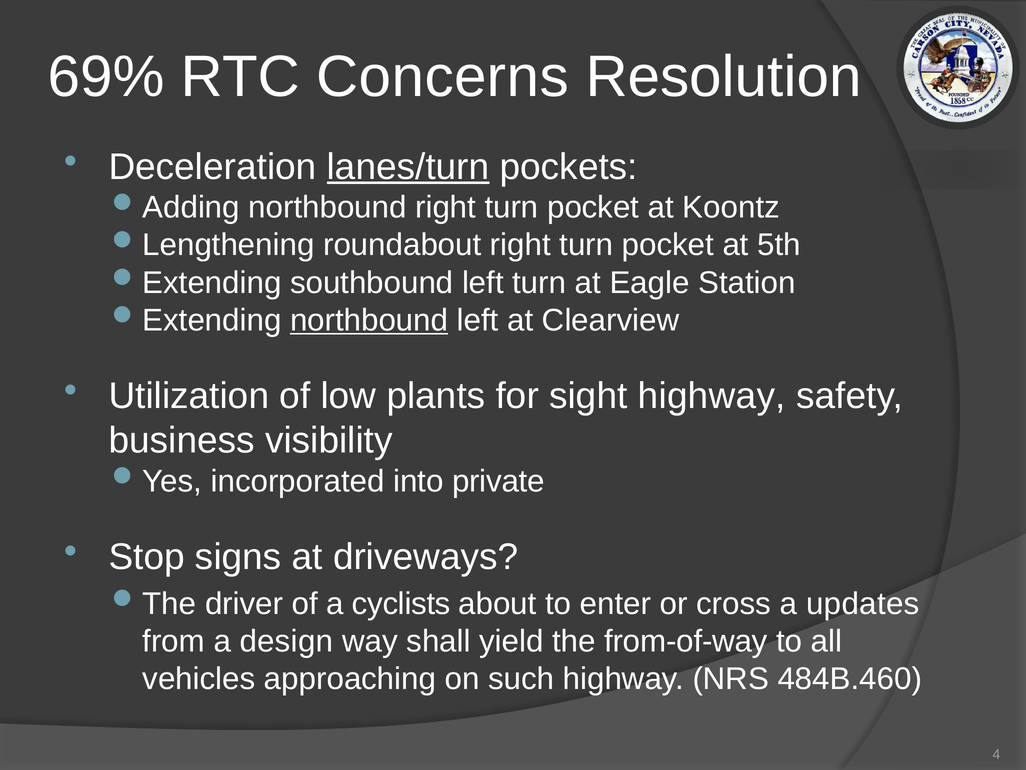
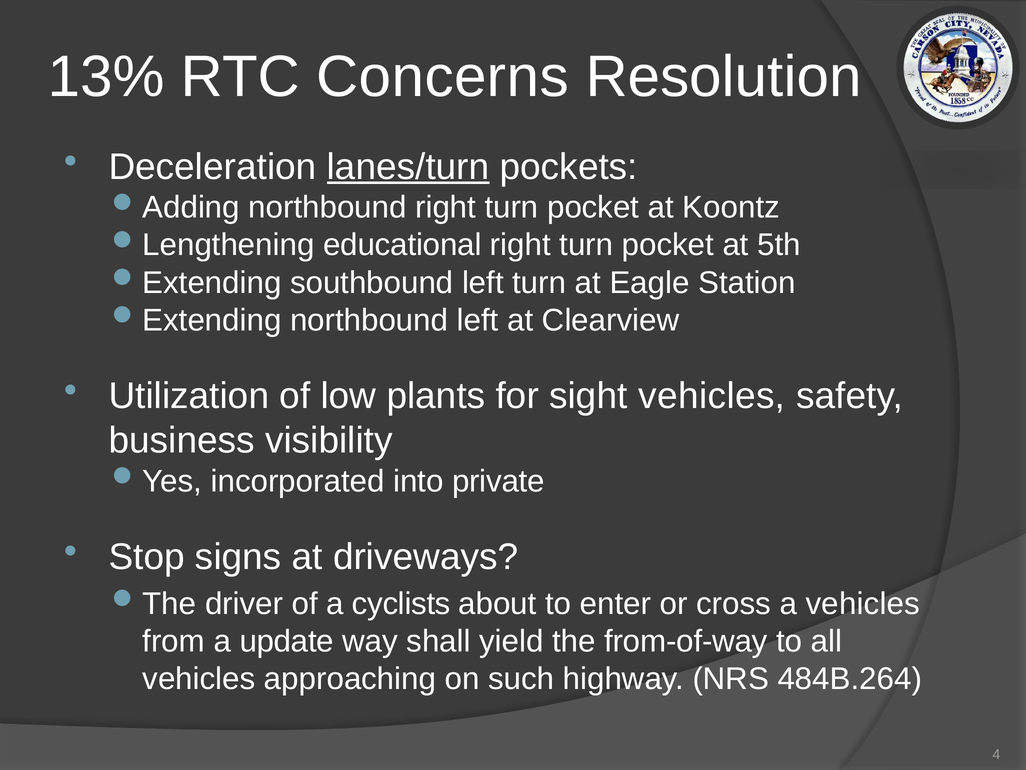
69%: 69% -> 13%
roundabout: roundabout -> educational
northbound at (369, 320) underline: present -> none
sight highway: highway -> vehicles
a updates: updates -> vehicles
design: design -> update
484B.460: 484B.460 -> 484B.264
